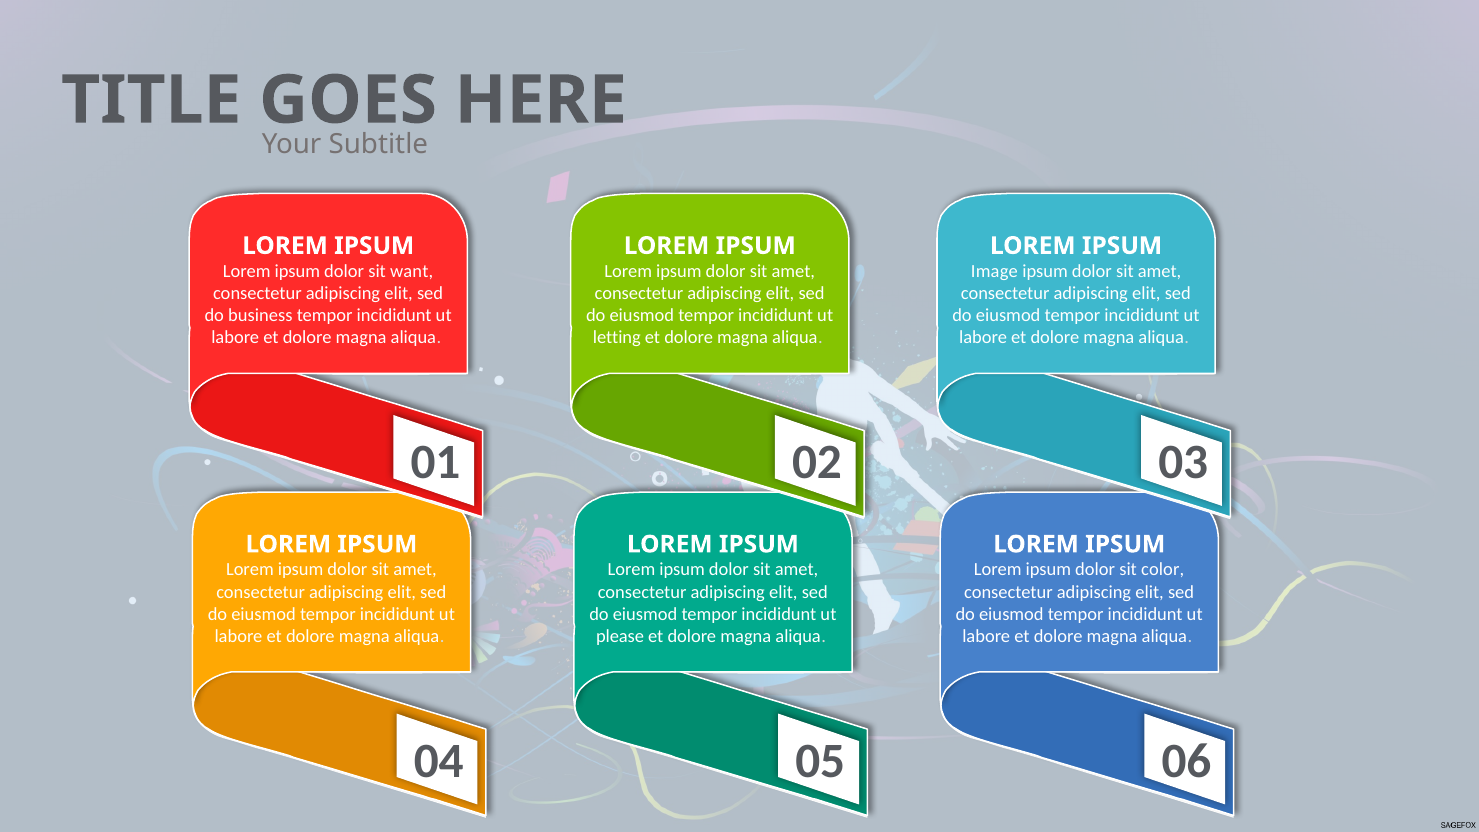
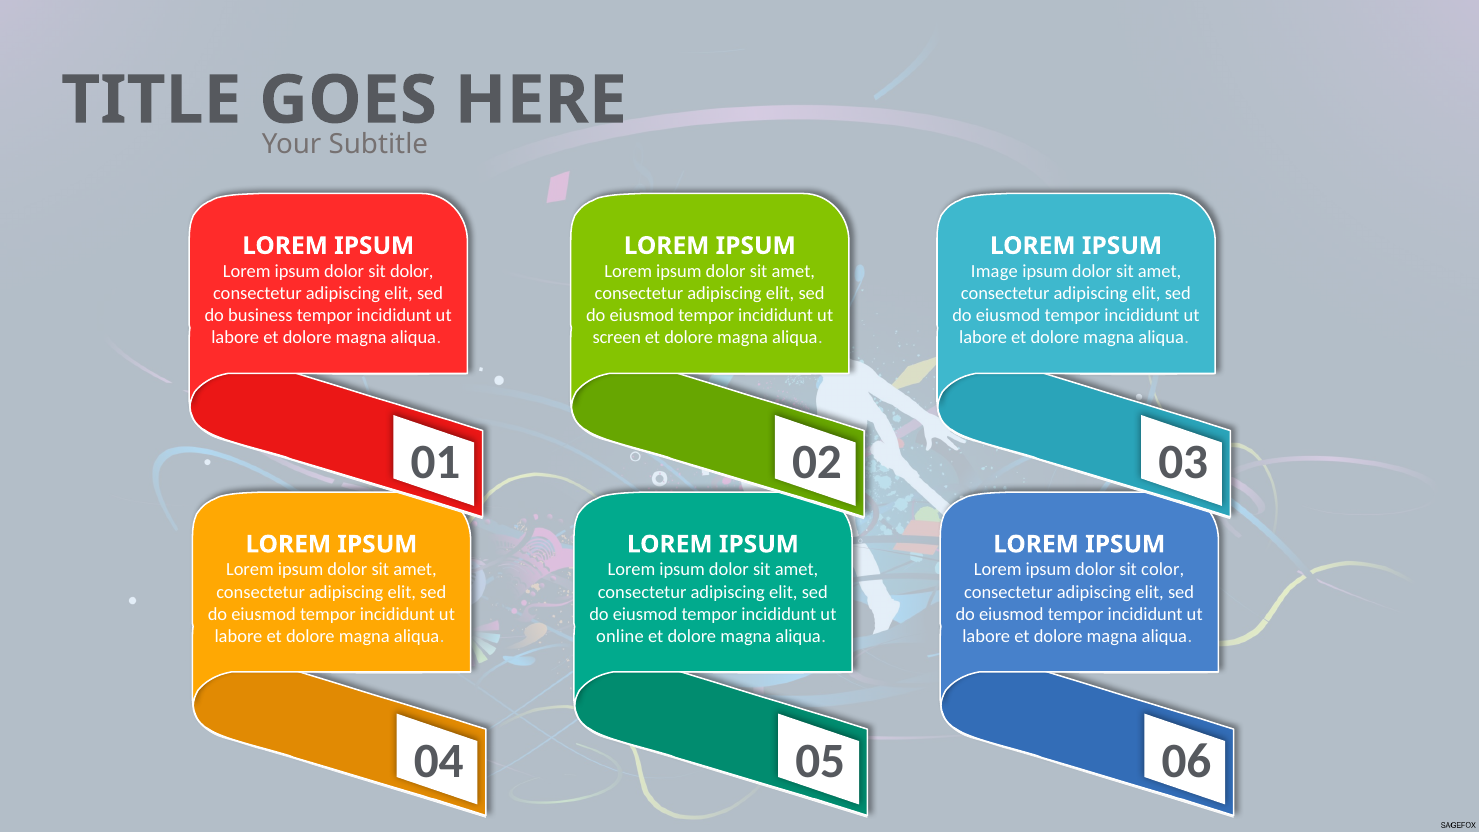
sit want: want -> dolor
letting: letting -> screen
please: please -> online
